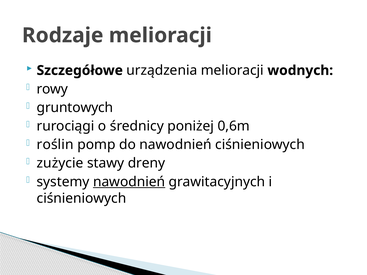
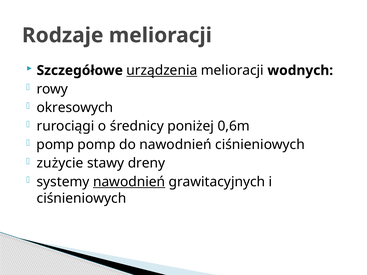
urządzenia underline: none -> present
gruntowych: gruntowych -> okresowych
roślin at (55, 145): roślin -> pomp
